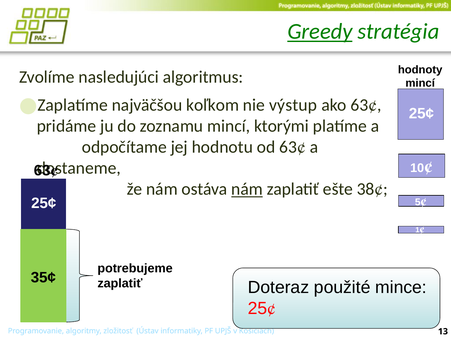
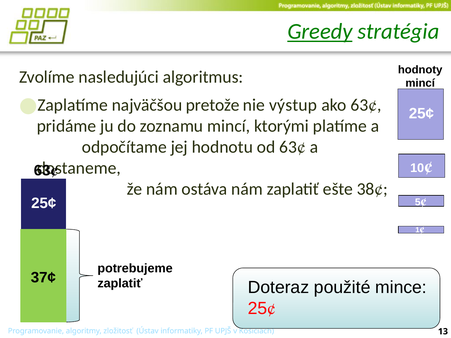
koľkom: koľkom -> pretože
nám at (247, 189) underline: present -> none
35¢: 35¢ -> 37¢
